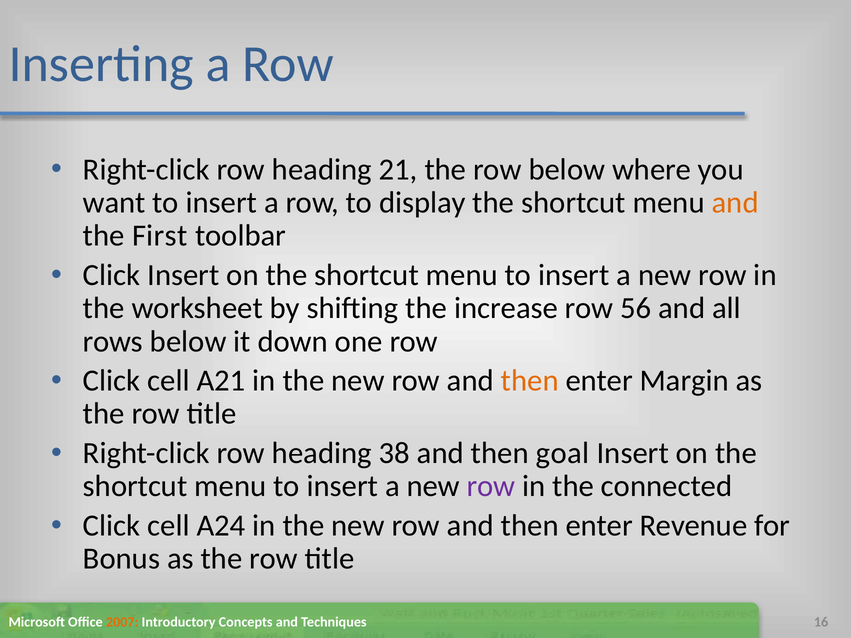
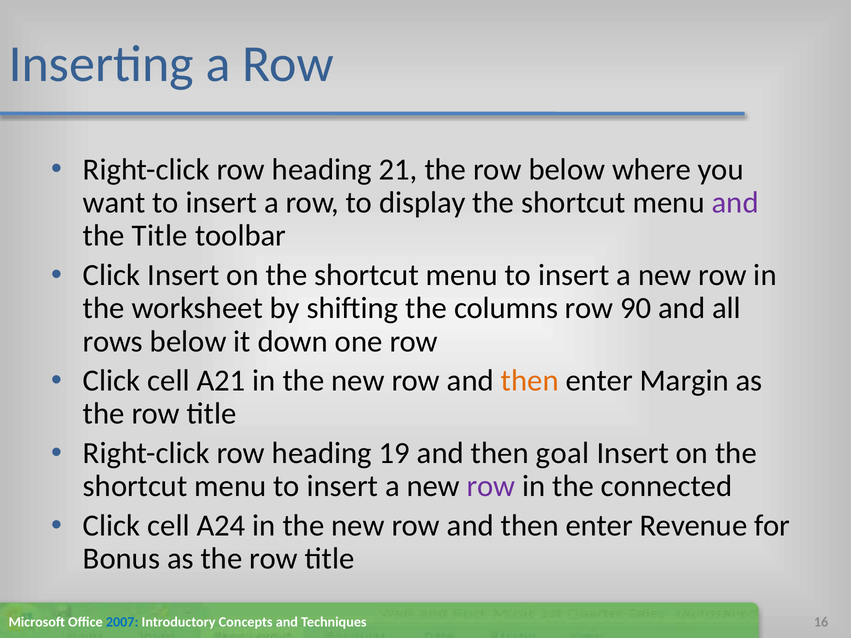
and at (735, 203) colour: orange -> purple
the First: First -> Title
increase: increase -> columns
56: 56 -> 90
38: 38 -> 19
2007 colour: orange -> blue
